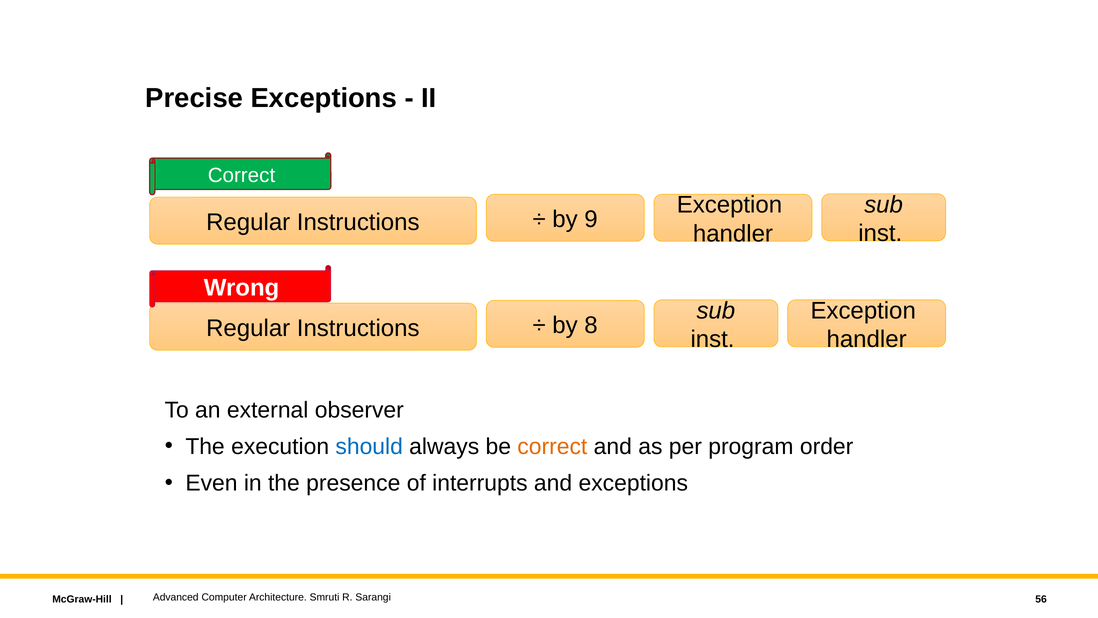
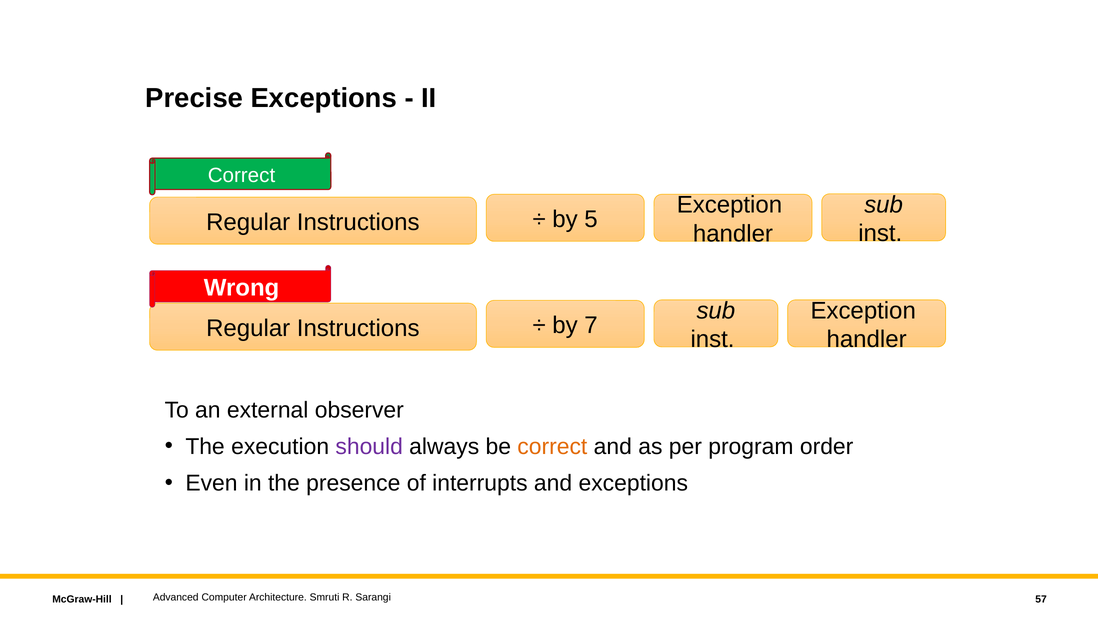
9: 9 -> 5
8: 8 -> 7
should colour: blue -> purple
56: 56 -> 57
